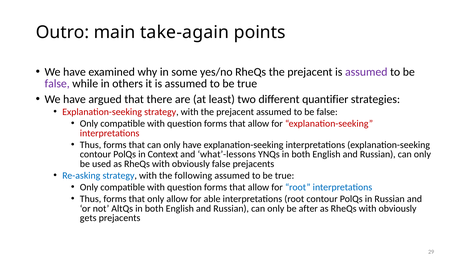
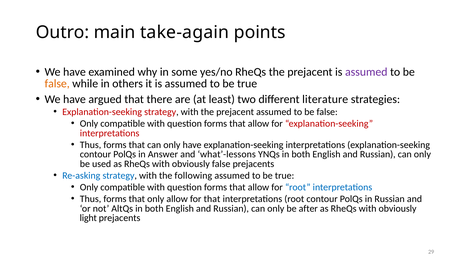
false at (57, 84) colour: purple -> orange
quantifier: quantifier -> literature
Context: Context -> Answer
for able: able -> that
gets: gets -> light
